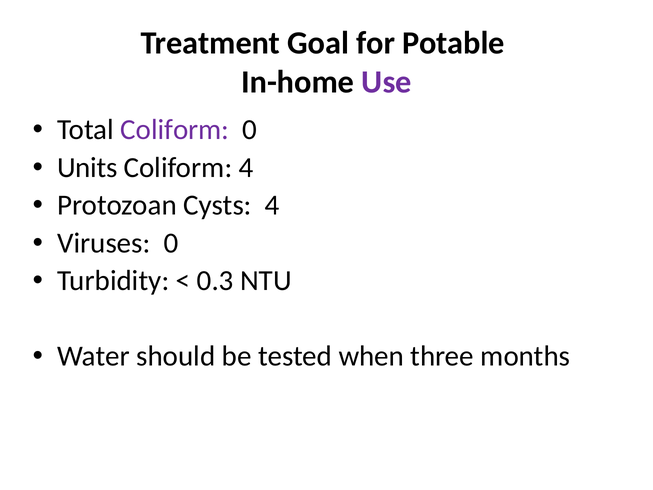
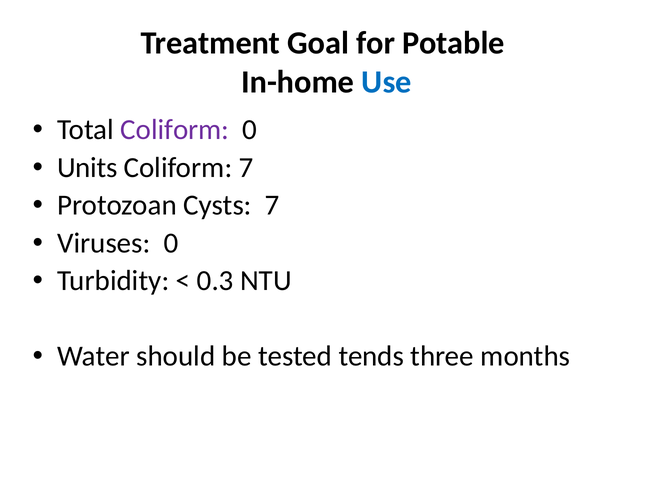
Use colour: purple -> blue
Coliform 4: 4 -> 7
Cysts 4: 4 -> 7
when: when -> tends
